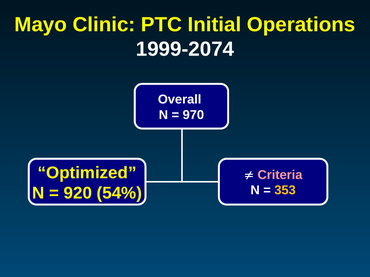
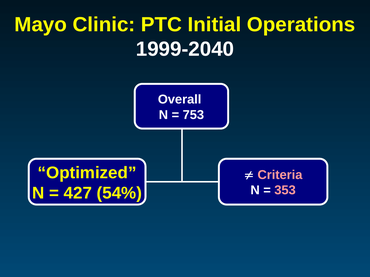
1999-2074: 1999-2074 -> 1999-2040
970: 970 -> 753
353 colour: yellow -> pink
920: 920 -> 427
